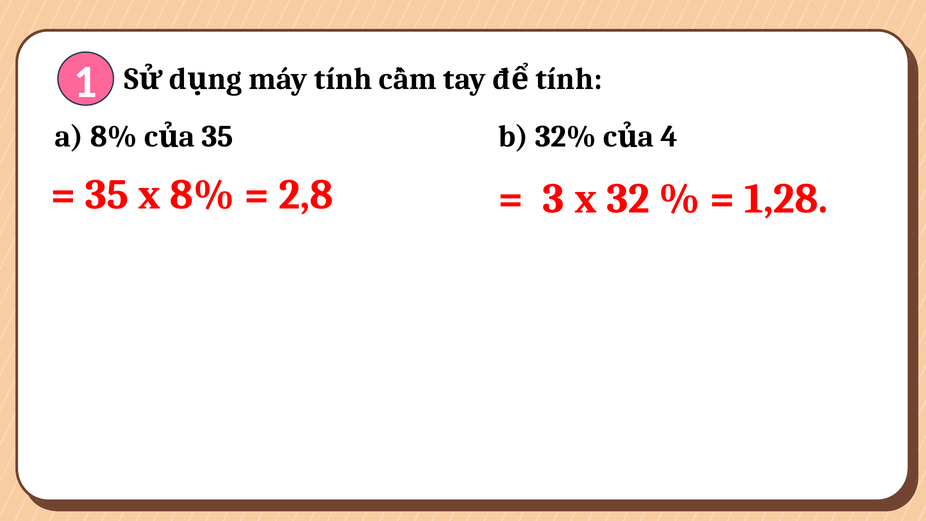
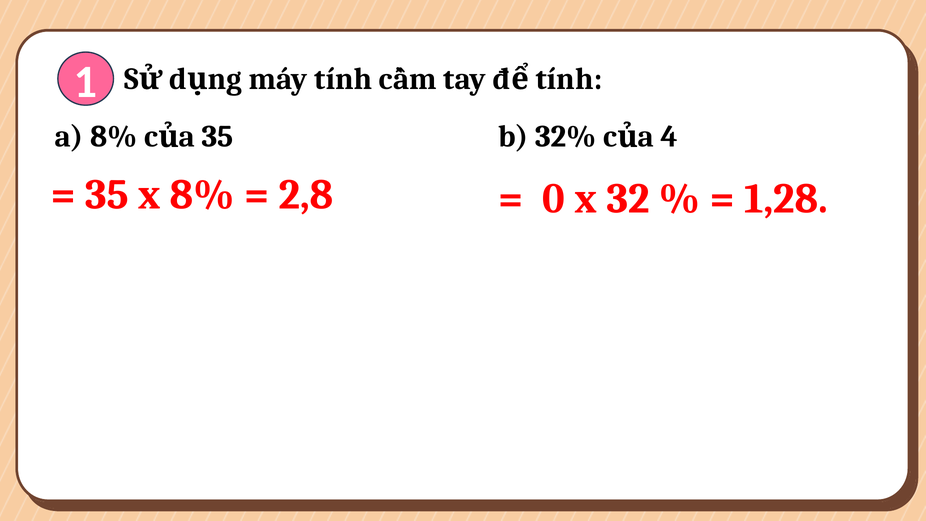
3: 3 -> 0
